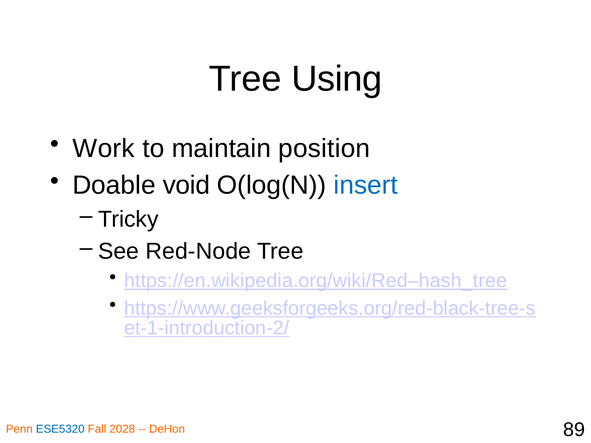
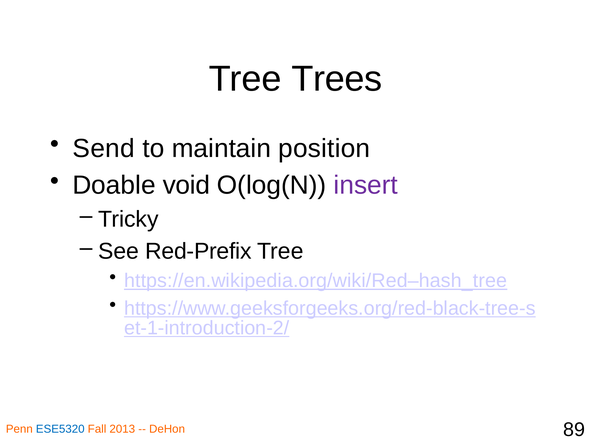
Using: Using -> Trees
Work: Work -> Send
insert colour: blue -> purple
Red-Node: Red-Node -> Red-Prefix
2028: 2028 -> 2013
